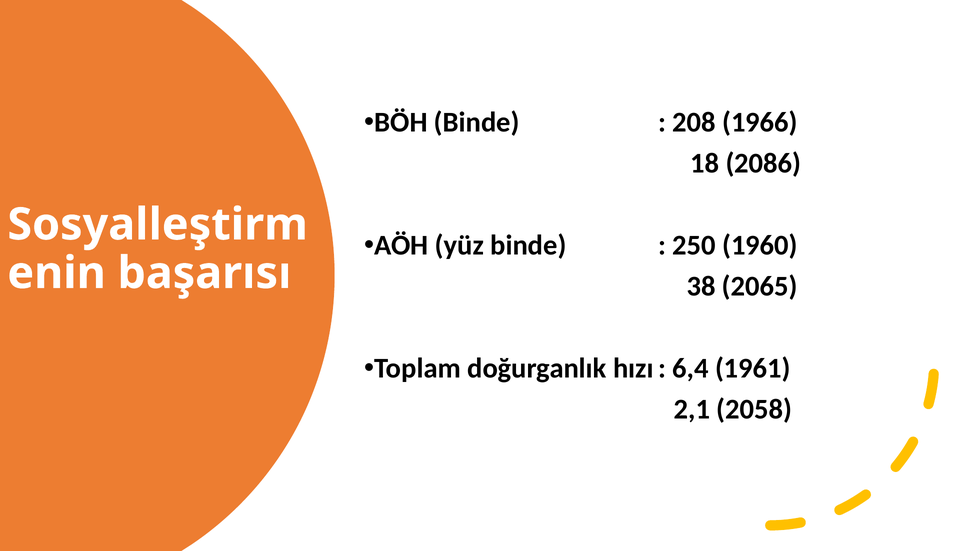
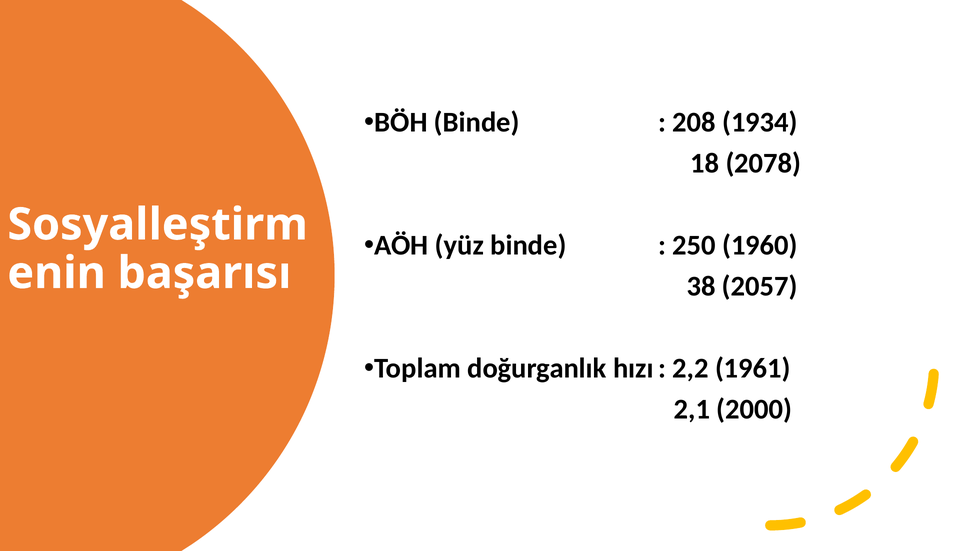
1966: 1966 -> 1934
2086: 2086 -> 2078
2065: 2065 -> 2057
6,4: 6,4 -> 2,2
2058: 2058 -> 2000
